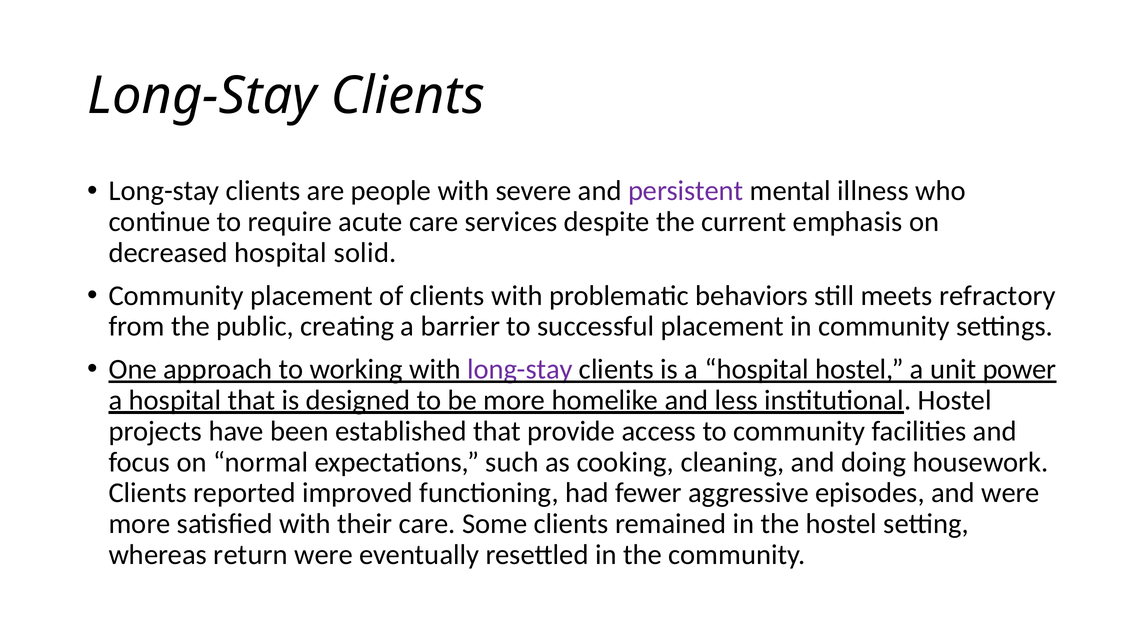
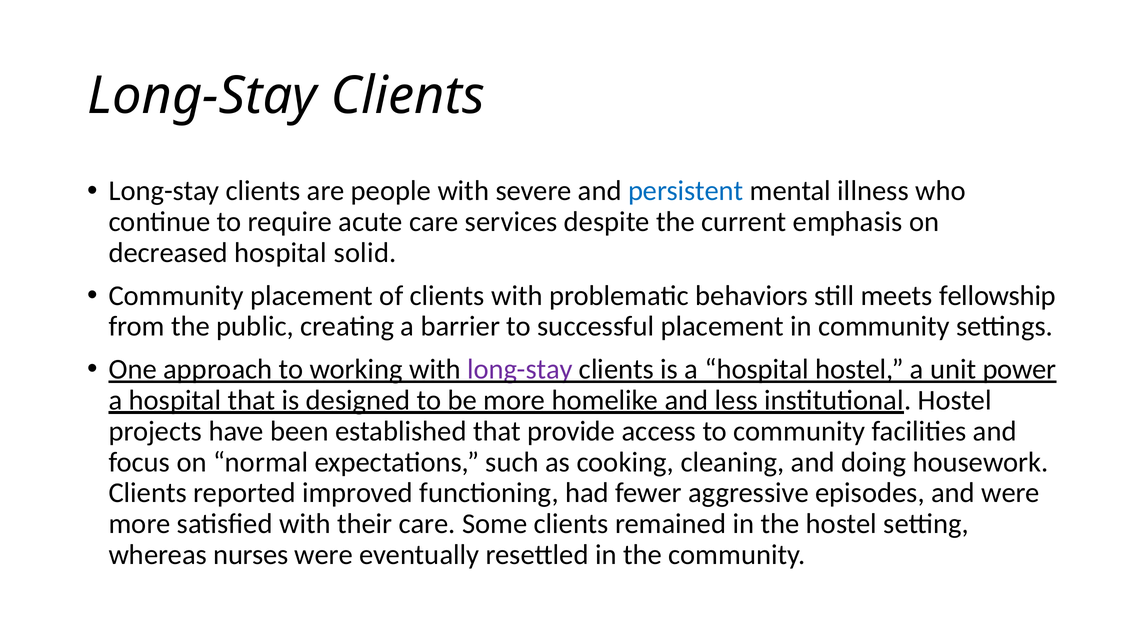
persistent colour: purple -> blue
refractory: refractory -> fellowship
return: return -> nurses
